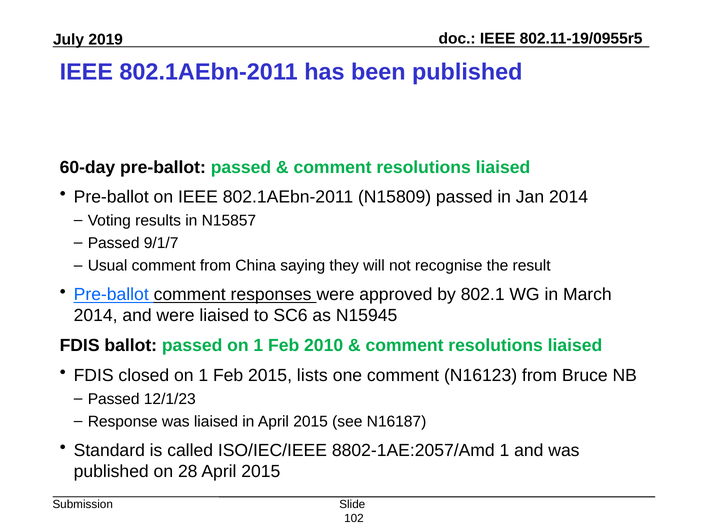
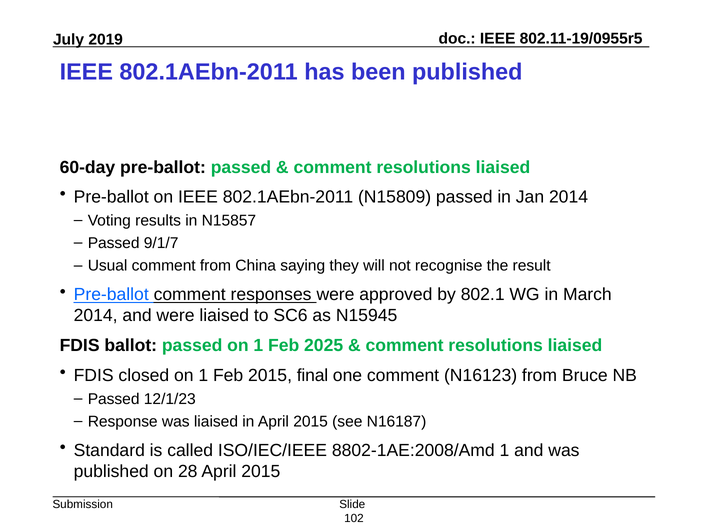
2010: 2010 -> 2025
lists: lists -> final
8802-1AE:2057/Amd: 8802-1AE:2057/Amd -> 8802-1AE:2008/Amd
